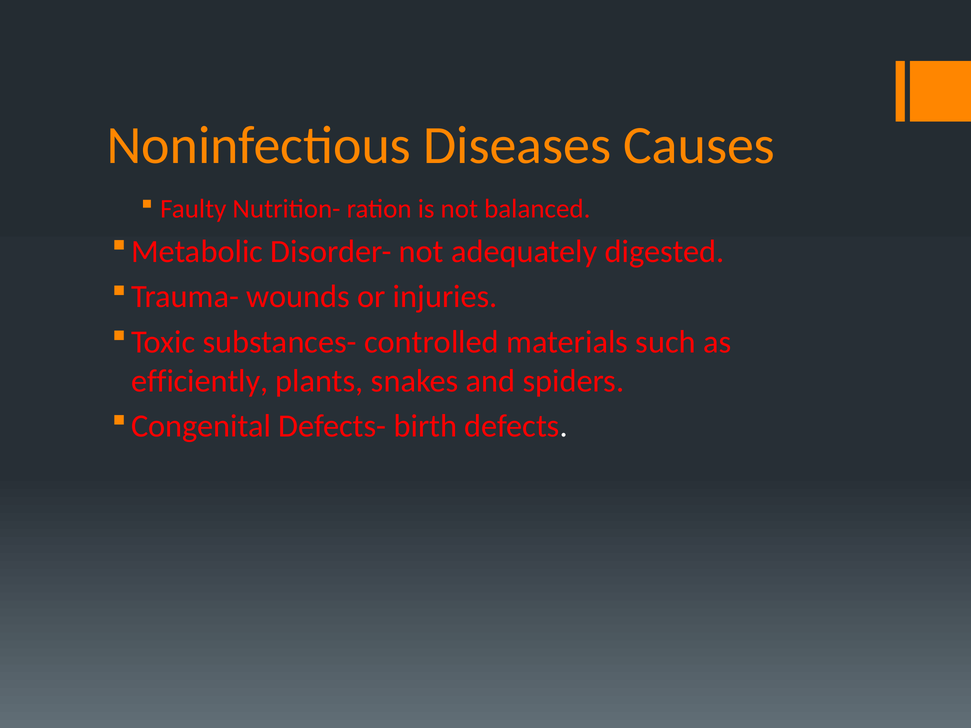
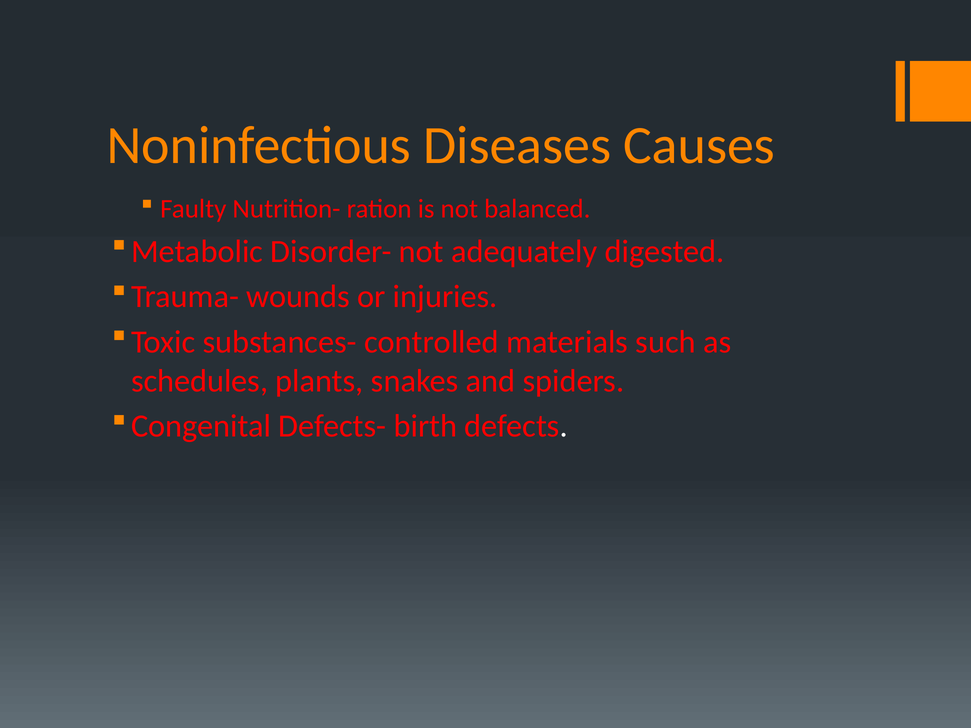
efficiently: efficiently -> schedules
